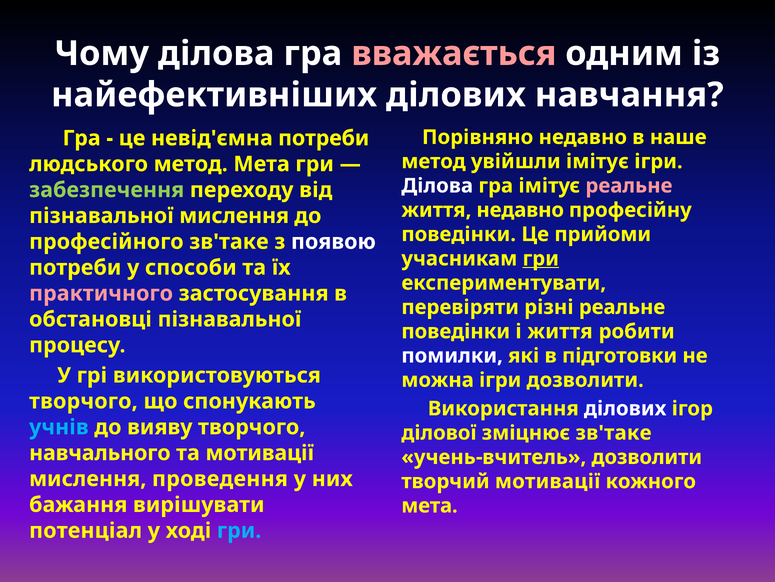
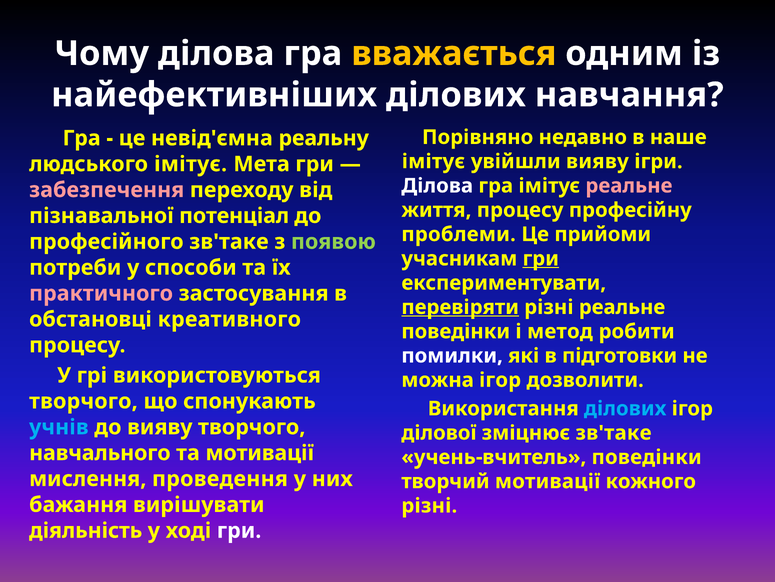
вважається colour: pink -> yellow
невід'ємна потреби: потреби -> реальну
метод at (434, 161): метод -> імітує
увійшли імітує: імітує -> вияву
людського метод: метод -> імітує
забезпечення colour: light green -> pink
життя недавно: недавно -> процесу
пізнавальної мислення: мислення -> потенціал
поведінки at (459, 234): поведінки -> проблеми
появою colour: white -> light green
перевіряти underline: none -> present
обстановці пізнавальної: пізнавальної -> креативного
і життя: життя -> метод
можна ігри: ігри -> ігор
ділових at (625, 408) colour: white -> light blue
учень-вчитель дозволити: дозволити -> поведінки
мета at (429, 505): мета -> різні
потенціал: потенціал -> діяльність
гри at (239, 530) colour: light blue -> white
